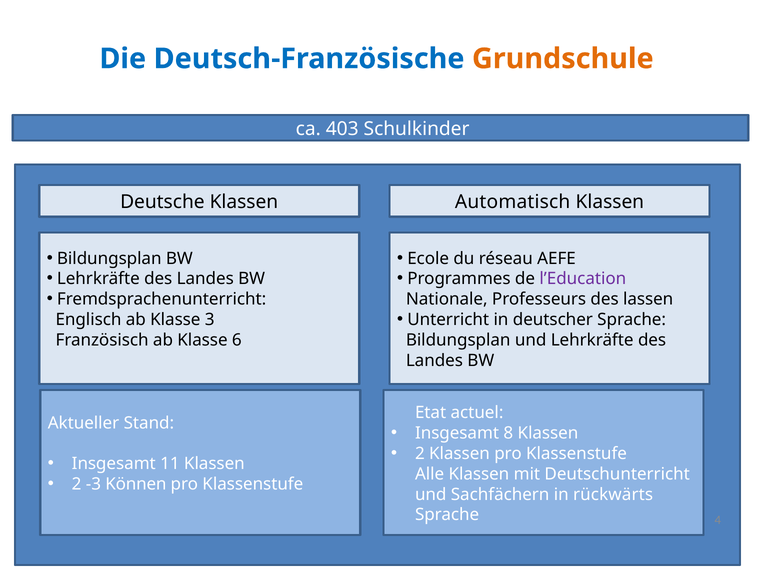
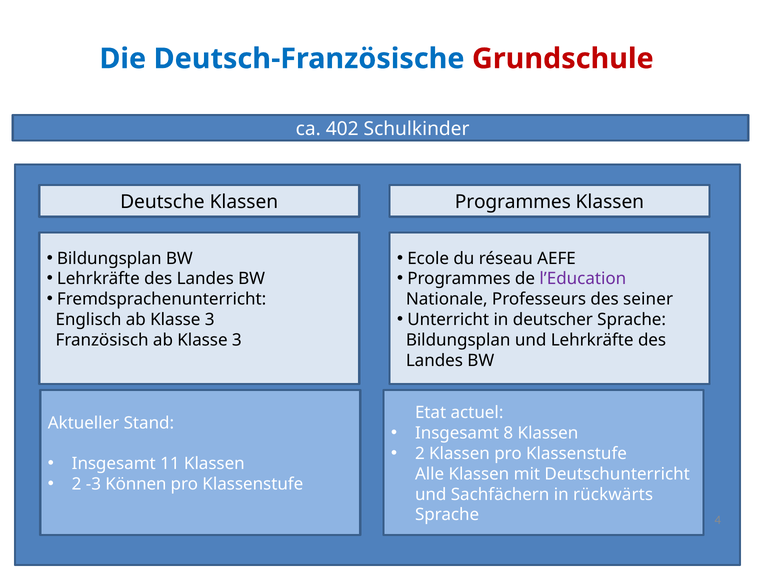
Grundschule colour: orange -> red
403: 403 -> 402
Klassen Automatisch: Automatisch -> Programmes
lassen: lassen -> seiner
Französisch ab Klasse 6: 6 -> 3
